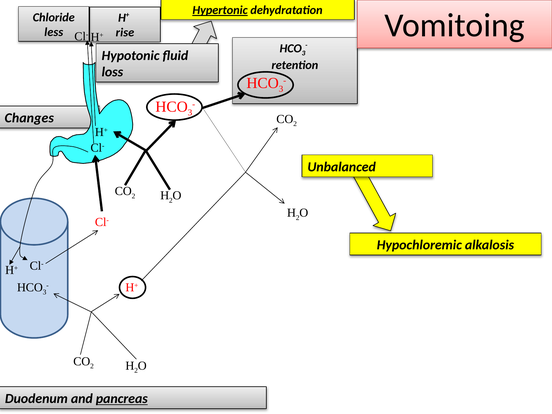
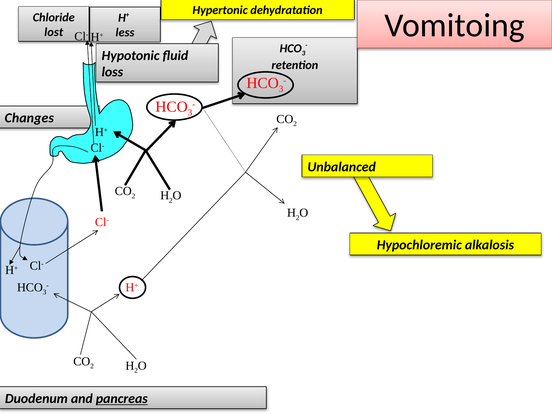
Hypertonic underline: present -> none
less: less -> lost
rise: rise -> less
